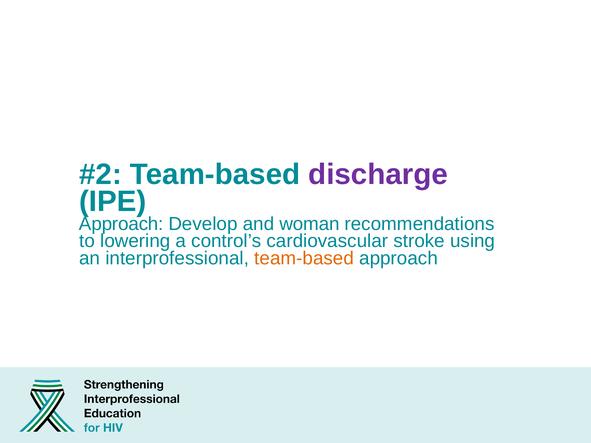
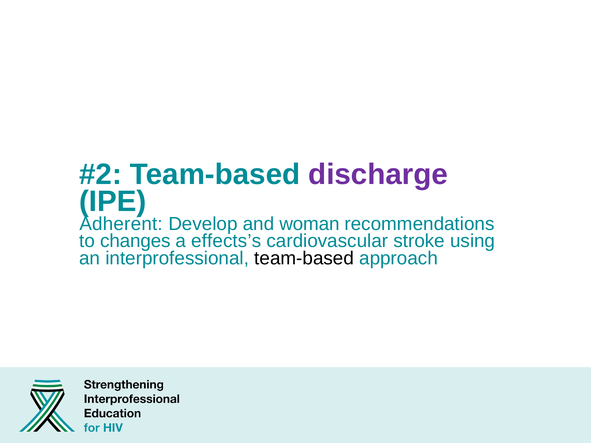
Approach at (121, 224): Approach -> Adherent
lowering: lowering -> changes
control’s: control’s -> effects’s
team-based at (304, 258) colour: orange -> black
